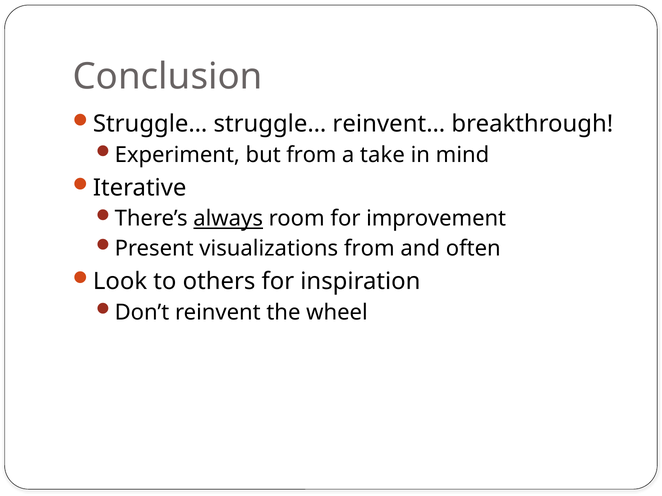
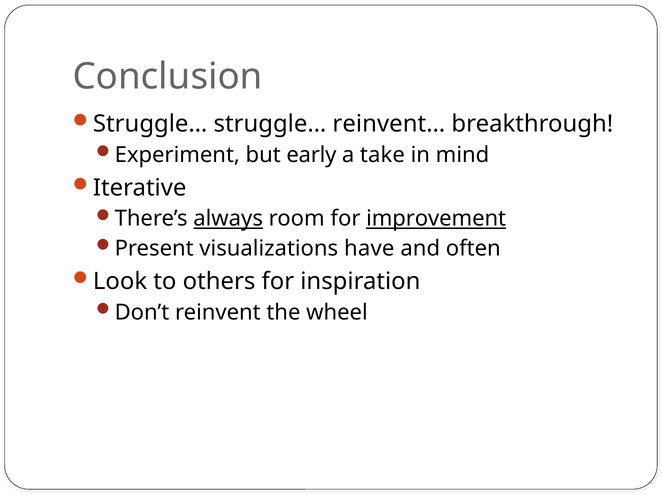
but from: from -> early
improvement underline: none -> present
visualizations from: from -> have
